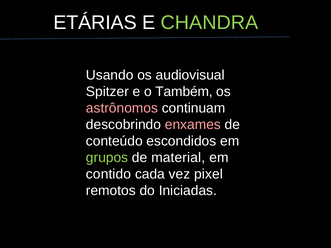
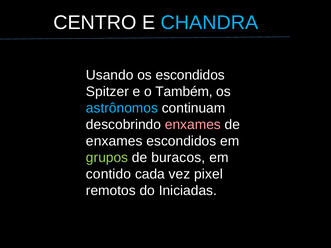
ETÁRIAS: ETÁRIAS -> CENTRO
CHANDRA colour: light green -> light blue
os audiovisual: audiovisual -> escondidos
astrônomos colour: pink -> light blue
conteúdo at (114, 141): conteúdo -> enxames
material: material -> buracos
